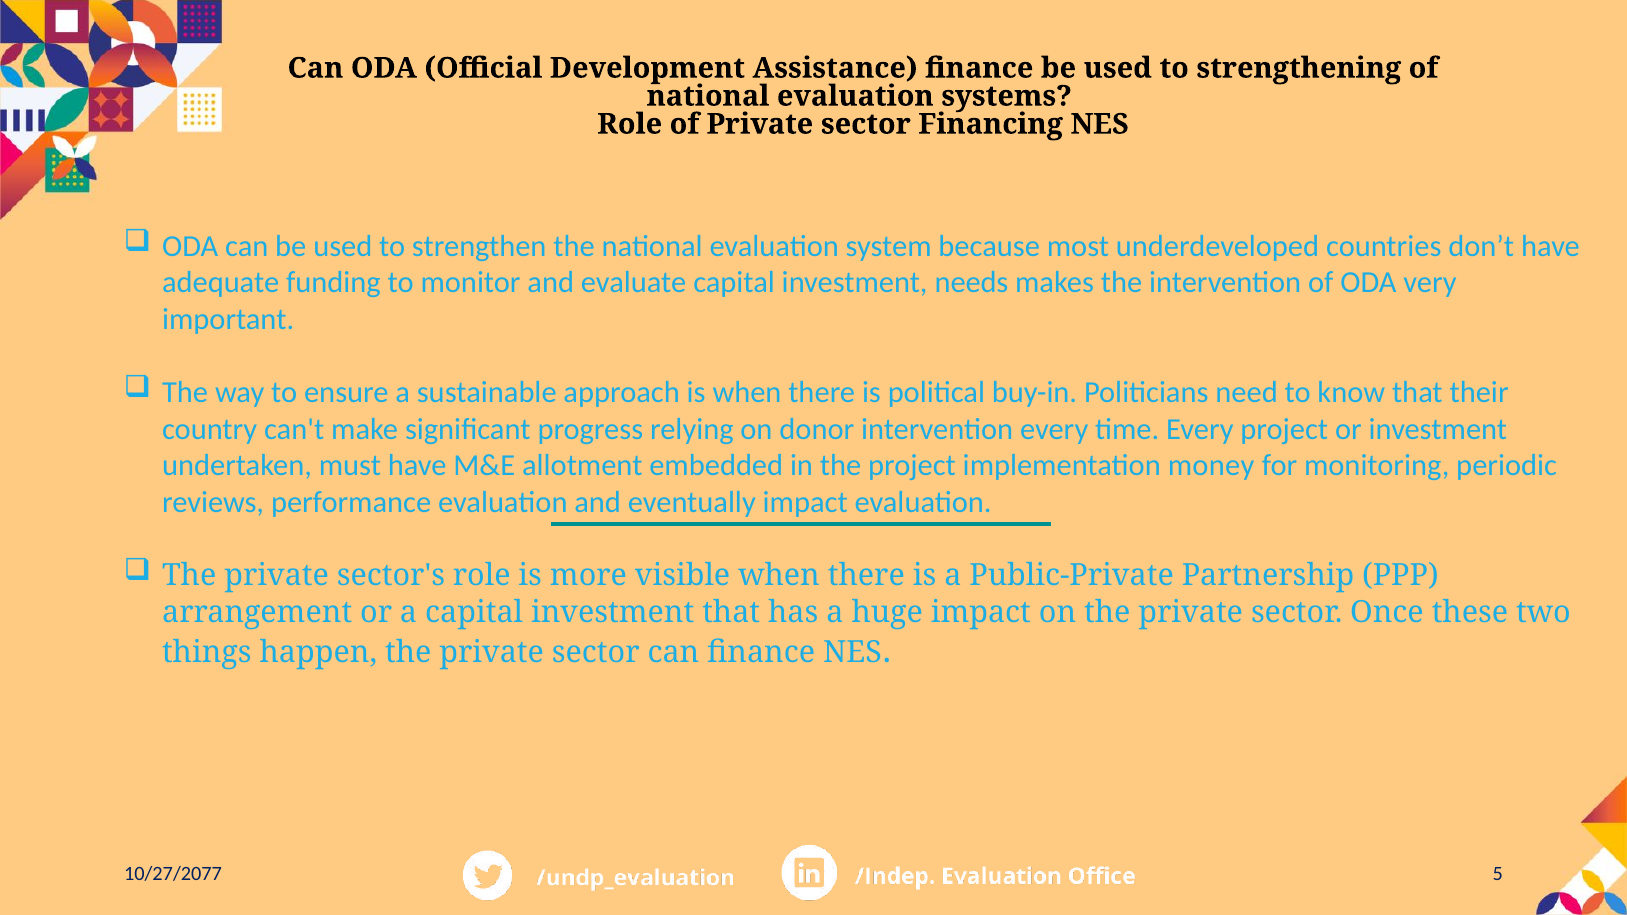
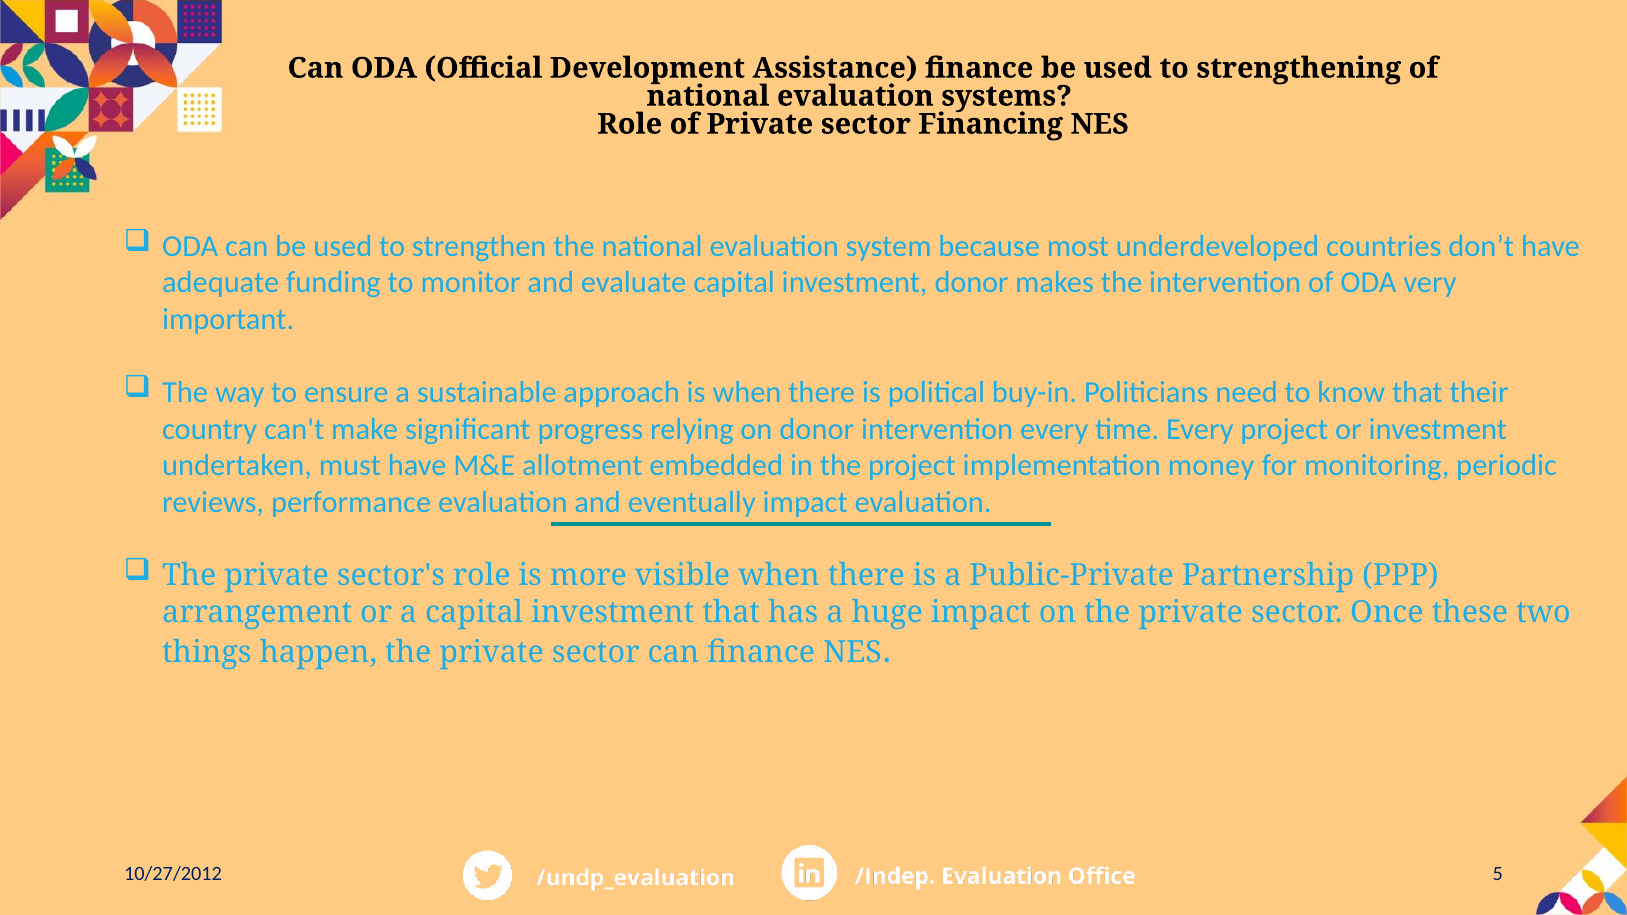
investment needs: needs -> donor
10/27/2077: 10/27/2077 -> 10/27/2012
